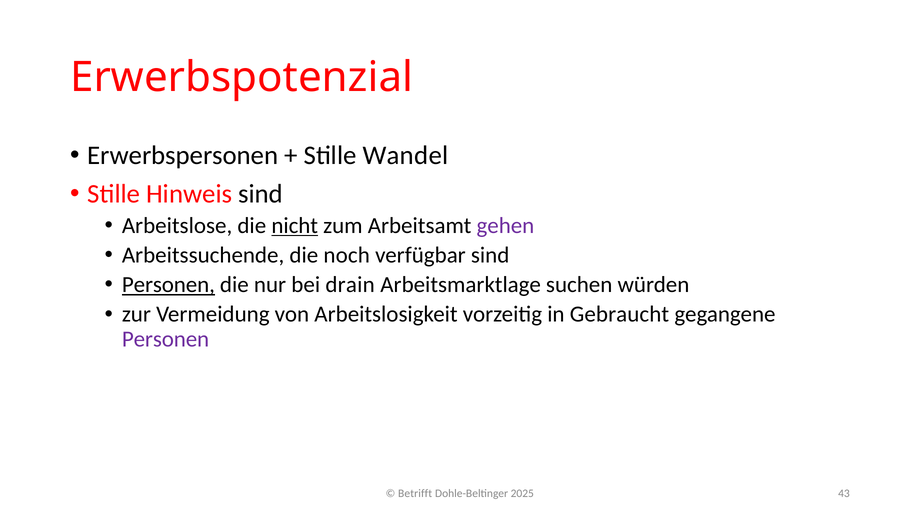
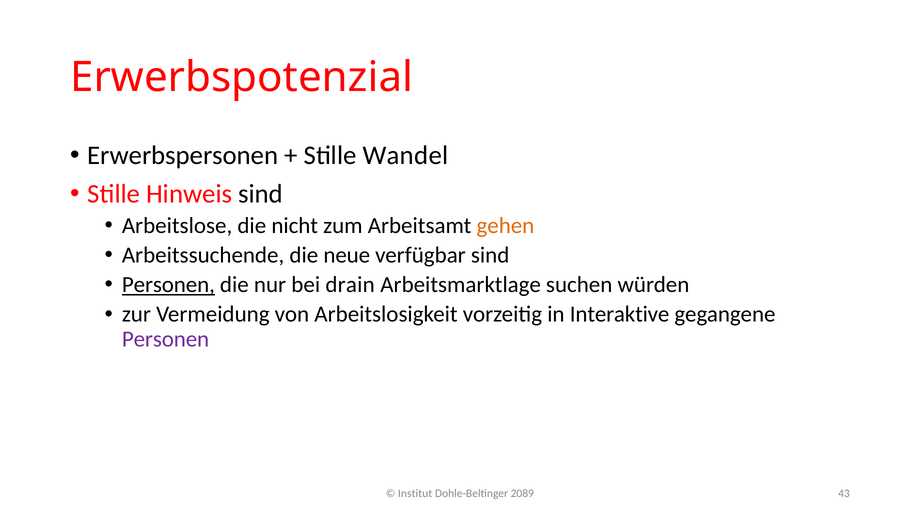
nicht underline: present -> none
gehen colour: purple -> orange
noch: noch -> neue
Gebraucht: Gebraucht -> Interaktive
Betrifft: Betrifft -> Institut
2025: 2025 -> 2089
